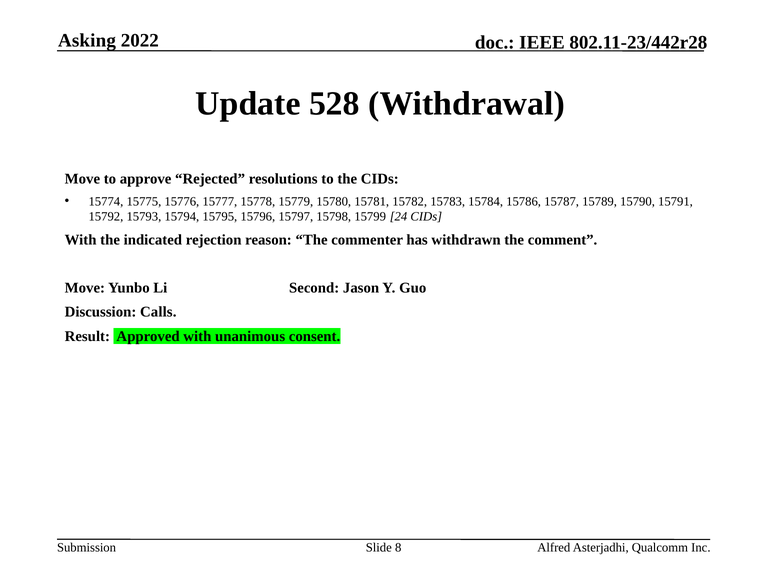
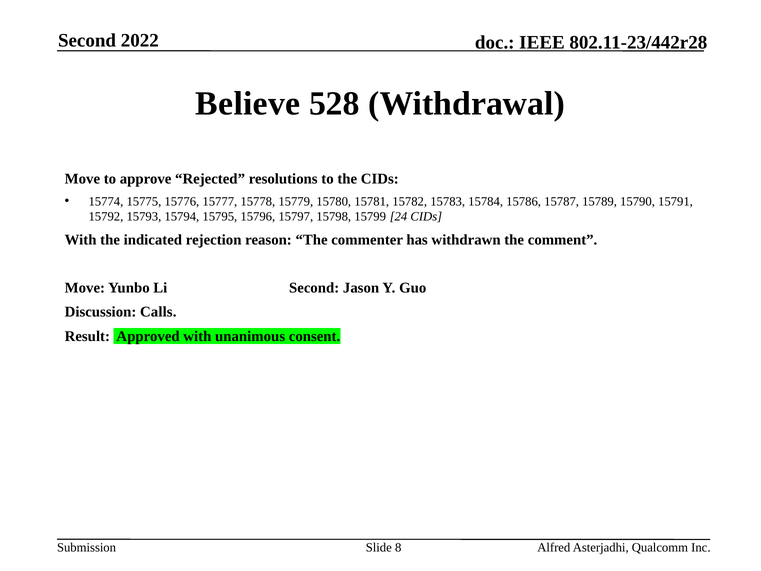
Asking at (87, 40): Asking -> Second
Update: Update -> Believe
